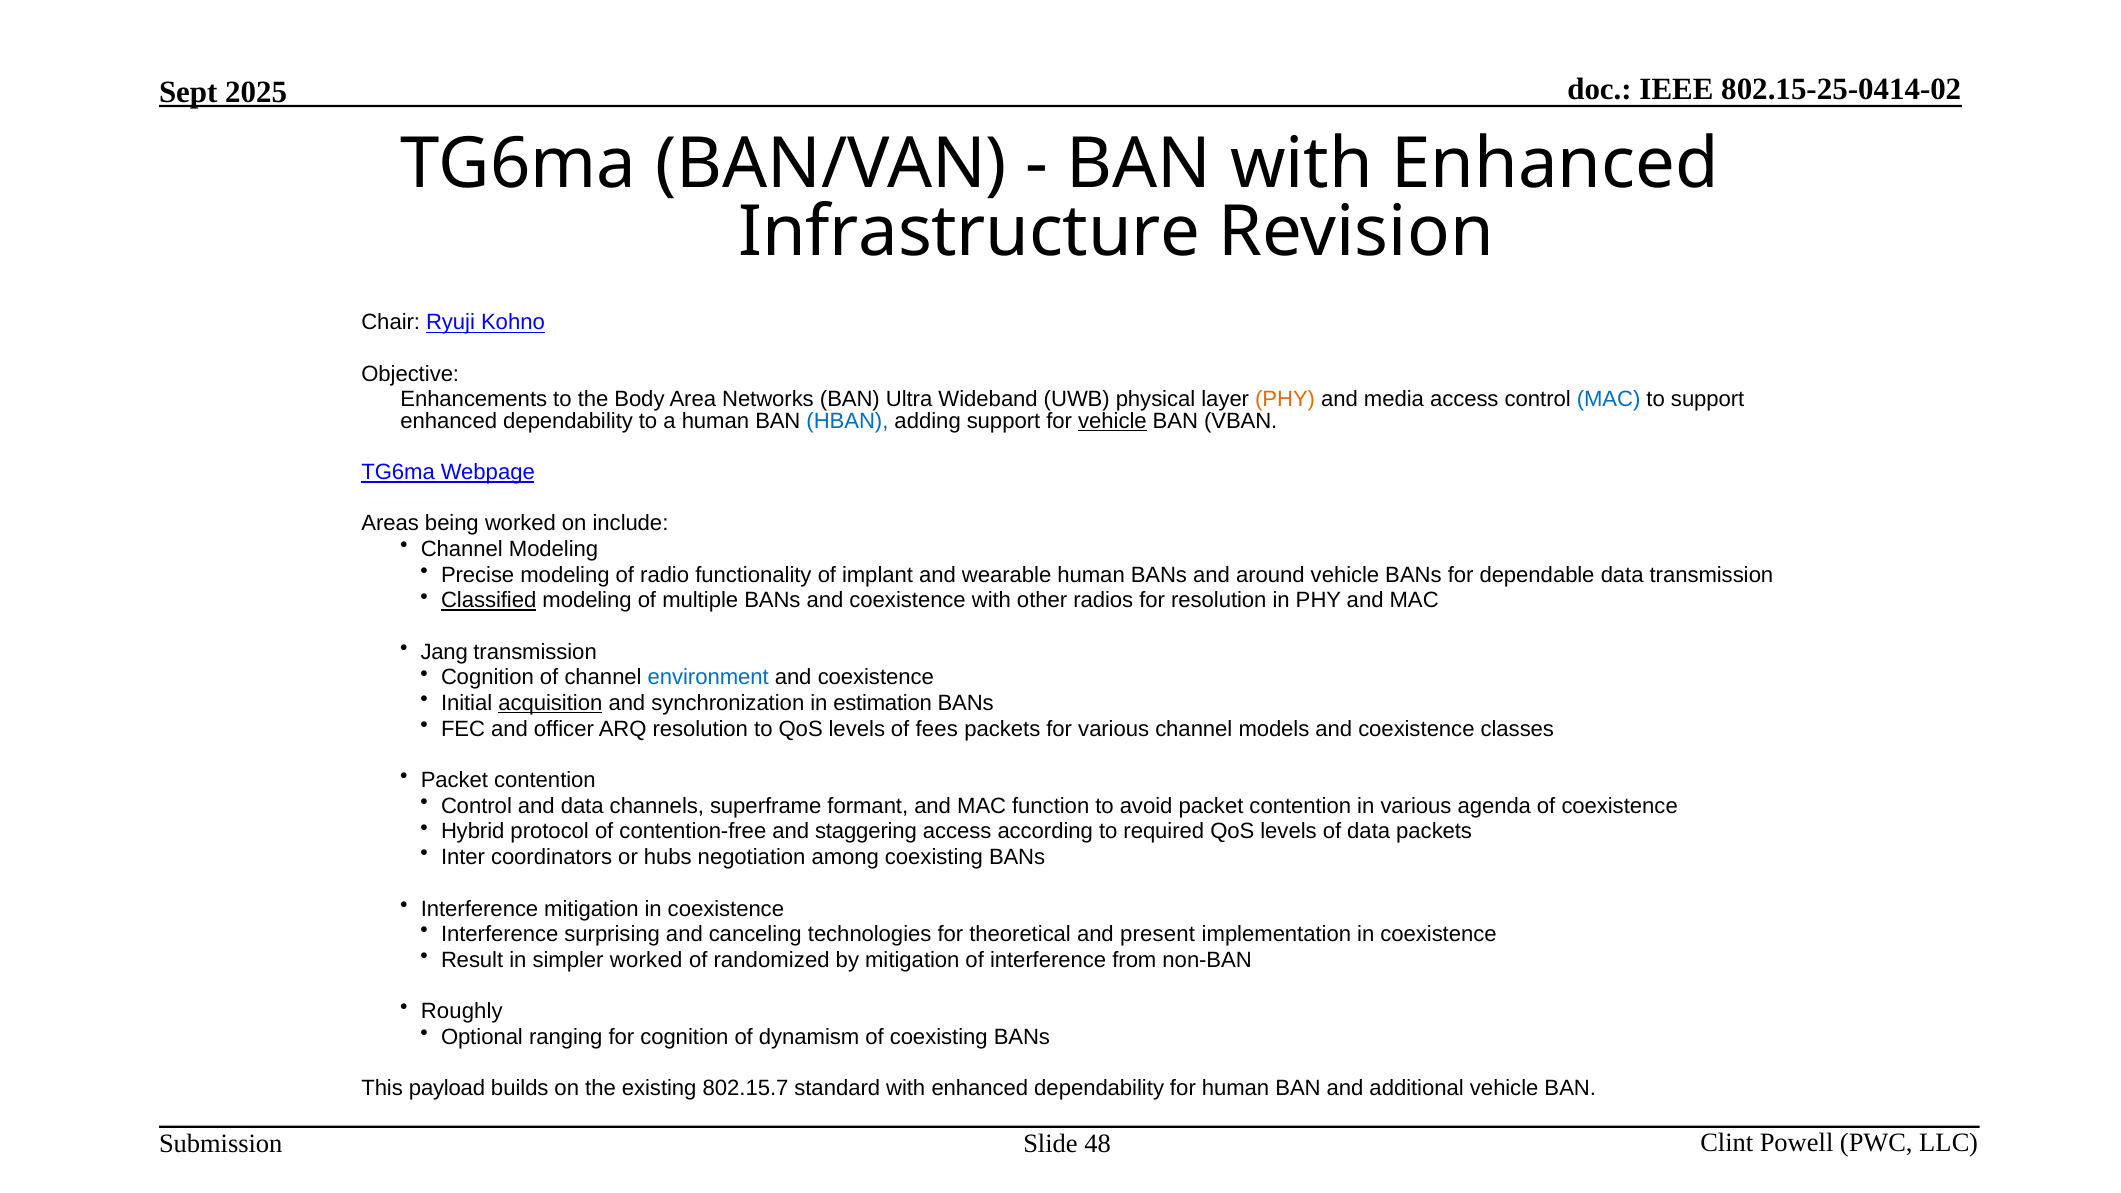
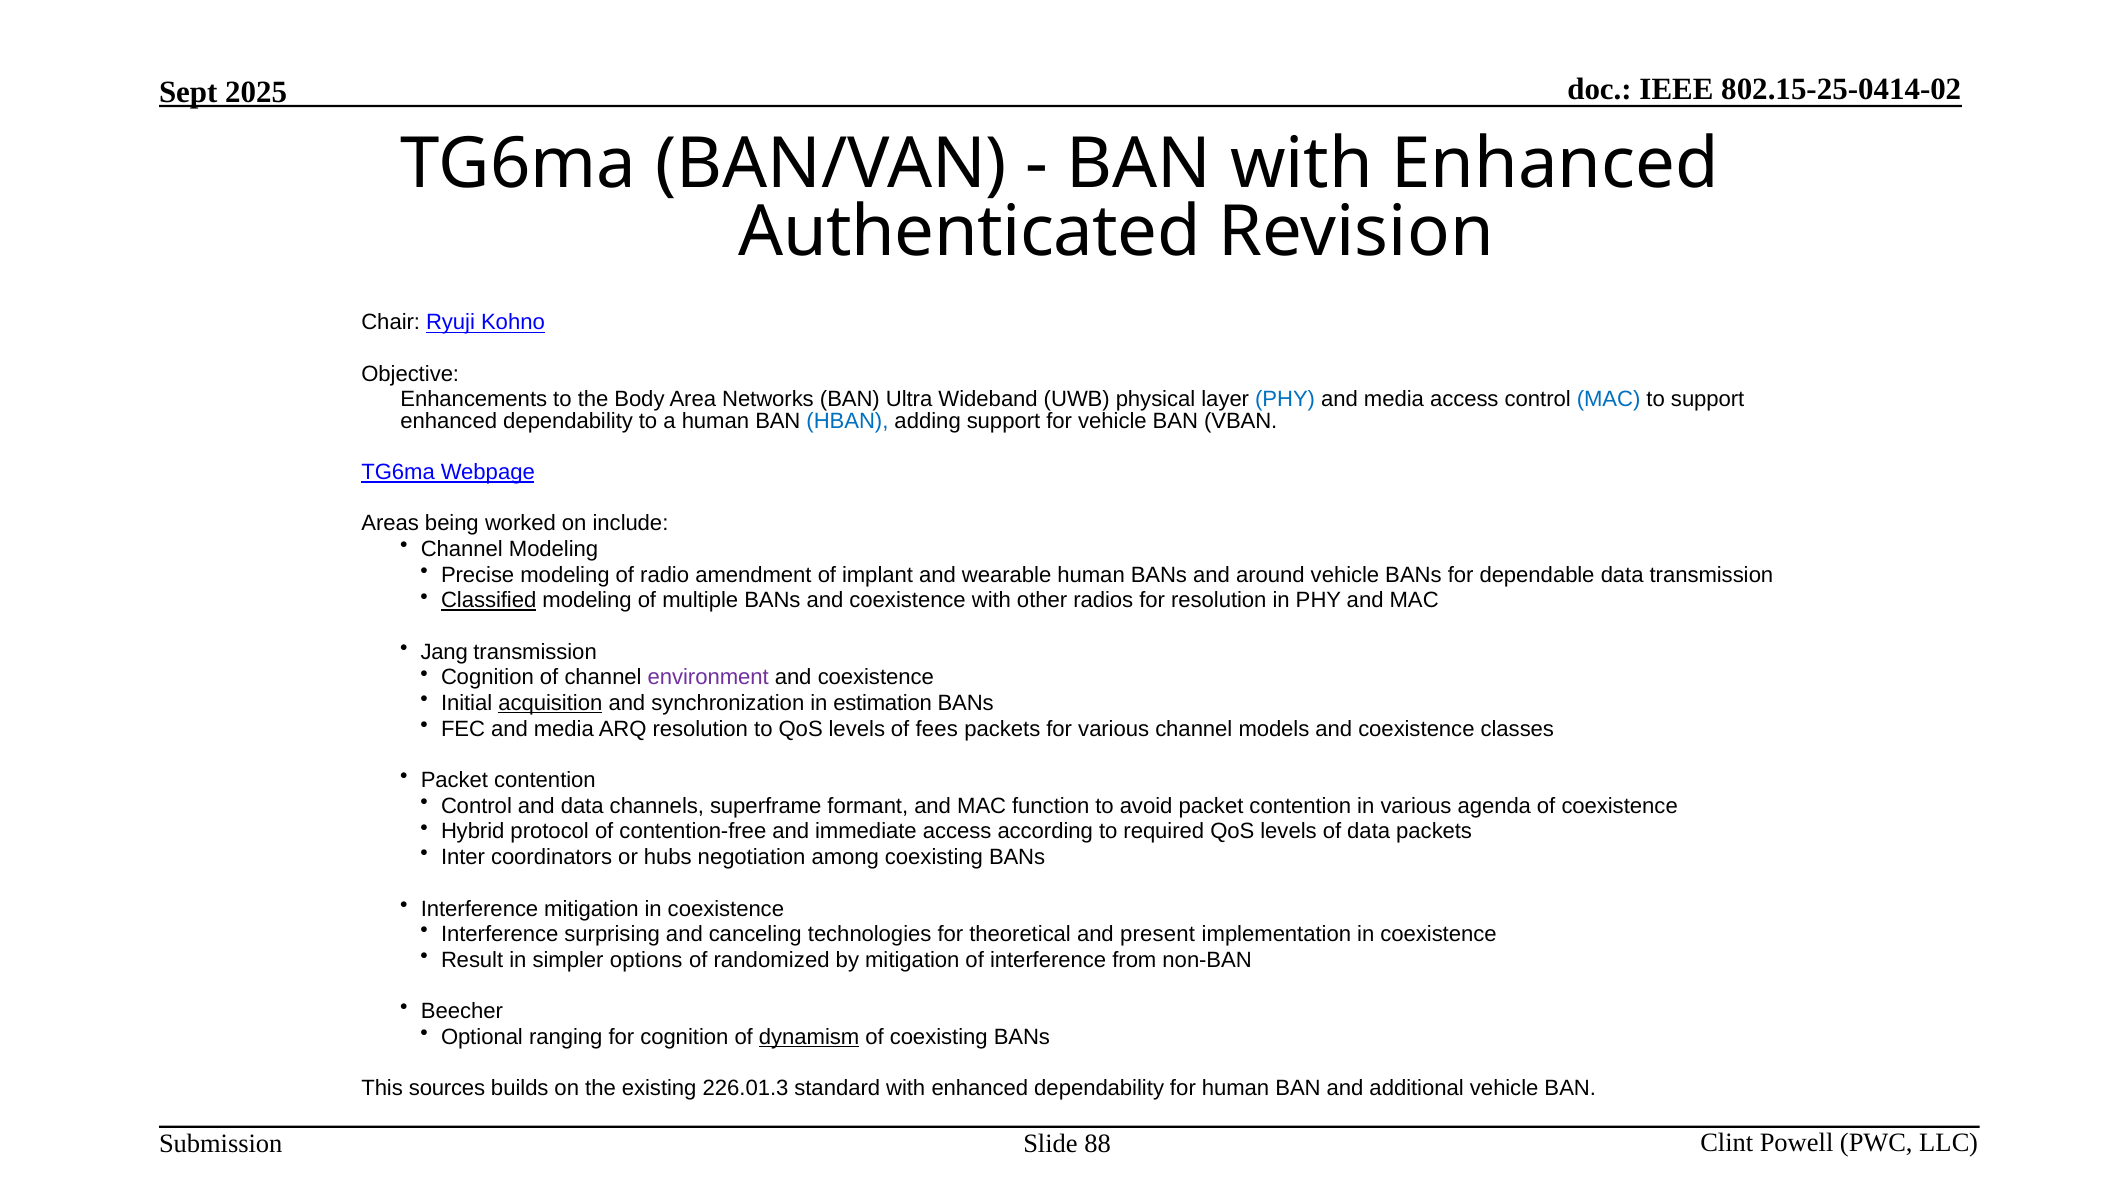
Infrastructure: Infrastructure -> Authenticated
PHY at (1285, 400) colour: orange -> blue
vehicle at (1112, 421) underline: present -> none
functionality: functionality -> amendment
environment colour: blue -> purple
FEC and officer: officer -> media
staggering: staggering -> immediate
simpler worked: worked -> options
Roughly: Roughly -> Beecher
dynamism underline: none -> present
payload: payload -> sources
802.15.7: 802.15.7 -> 226.01.3
48: 48 -> 88
